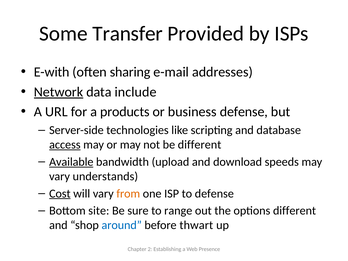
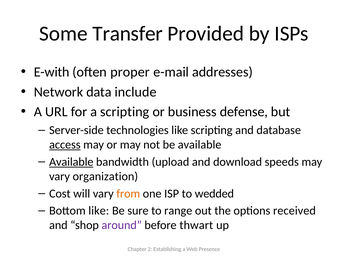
sharing: sharing -> proper
Network underline: present -> none
a products: products -> scripting
be different: different -> available
understands: understands -> organization
Cost underline: present -> none
to defense: defense -> wedded
Bottom site: site -> like
options different: different -> received
around colour: blue -> purple
